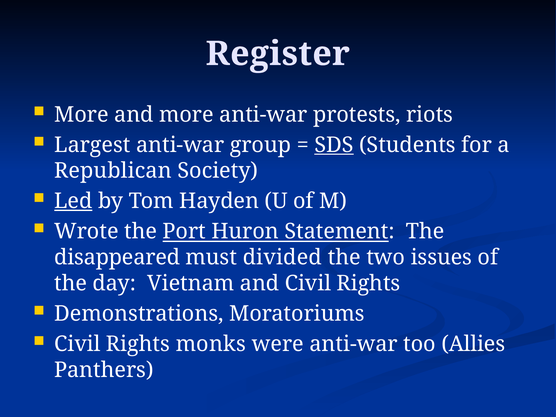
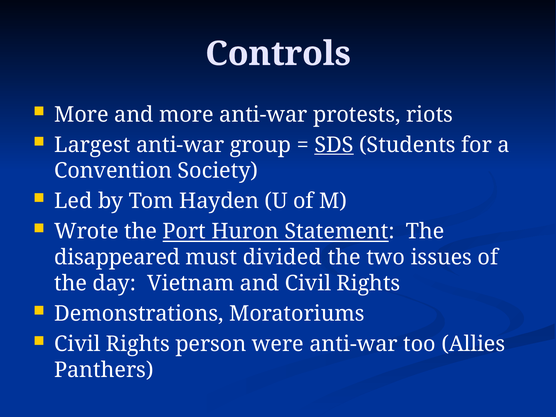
Register: Register -> Controls
Republican: Republican -> Convention
Led underline: present -> none
monks: monks -> person
